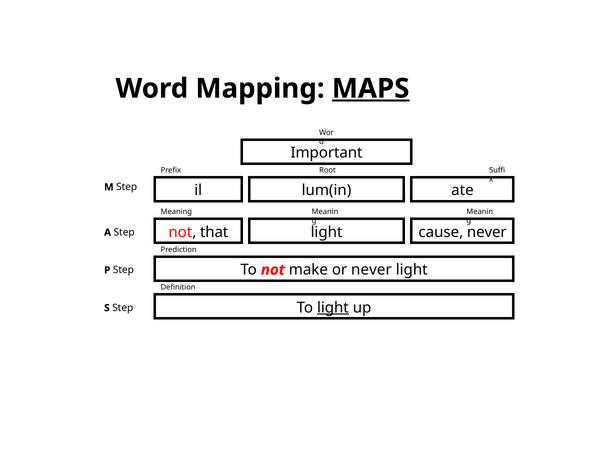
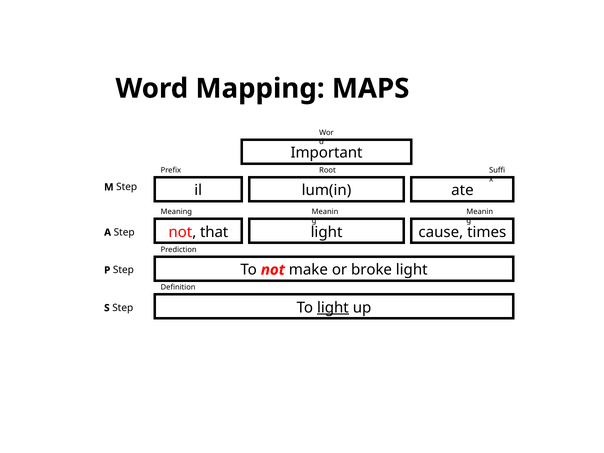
MAPS underline: present -> none
cause never: never -> times
or never: never -> broke
